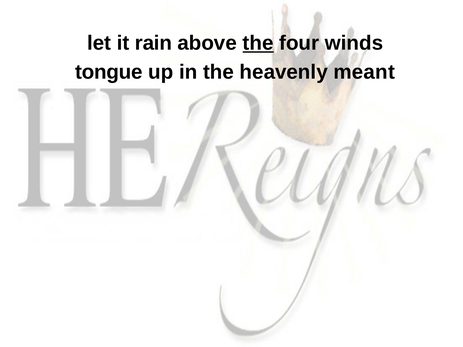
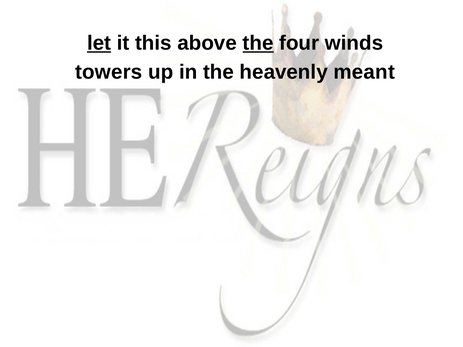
let underline: none -> present
rain: rain -> this
tongue: tongue -> towers
